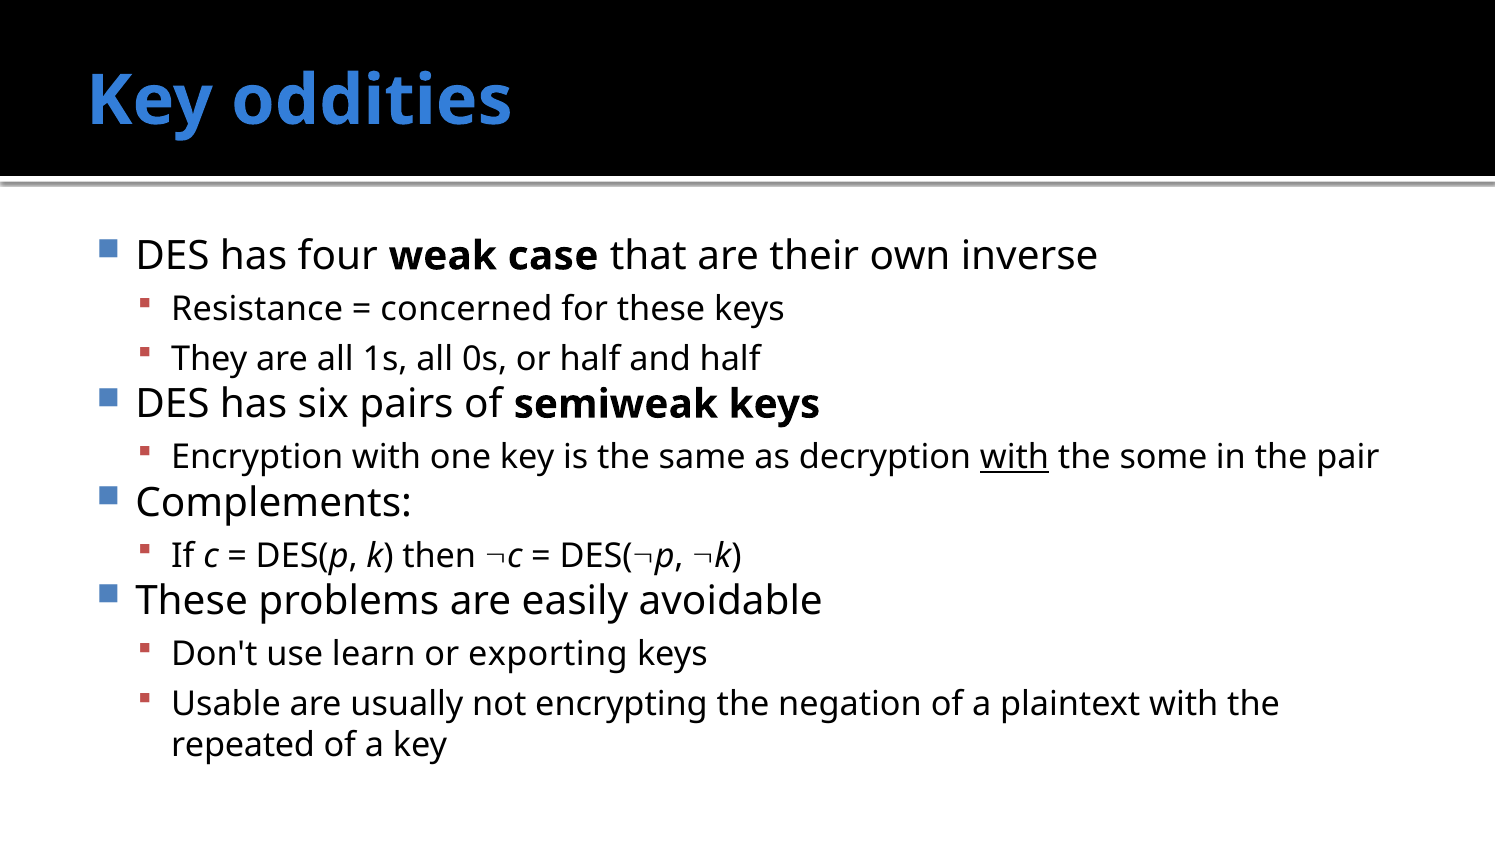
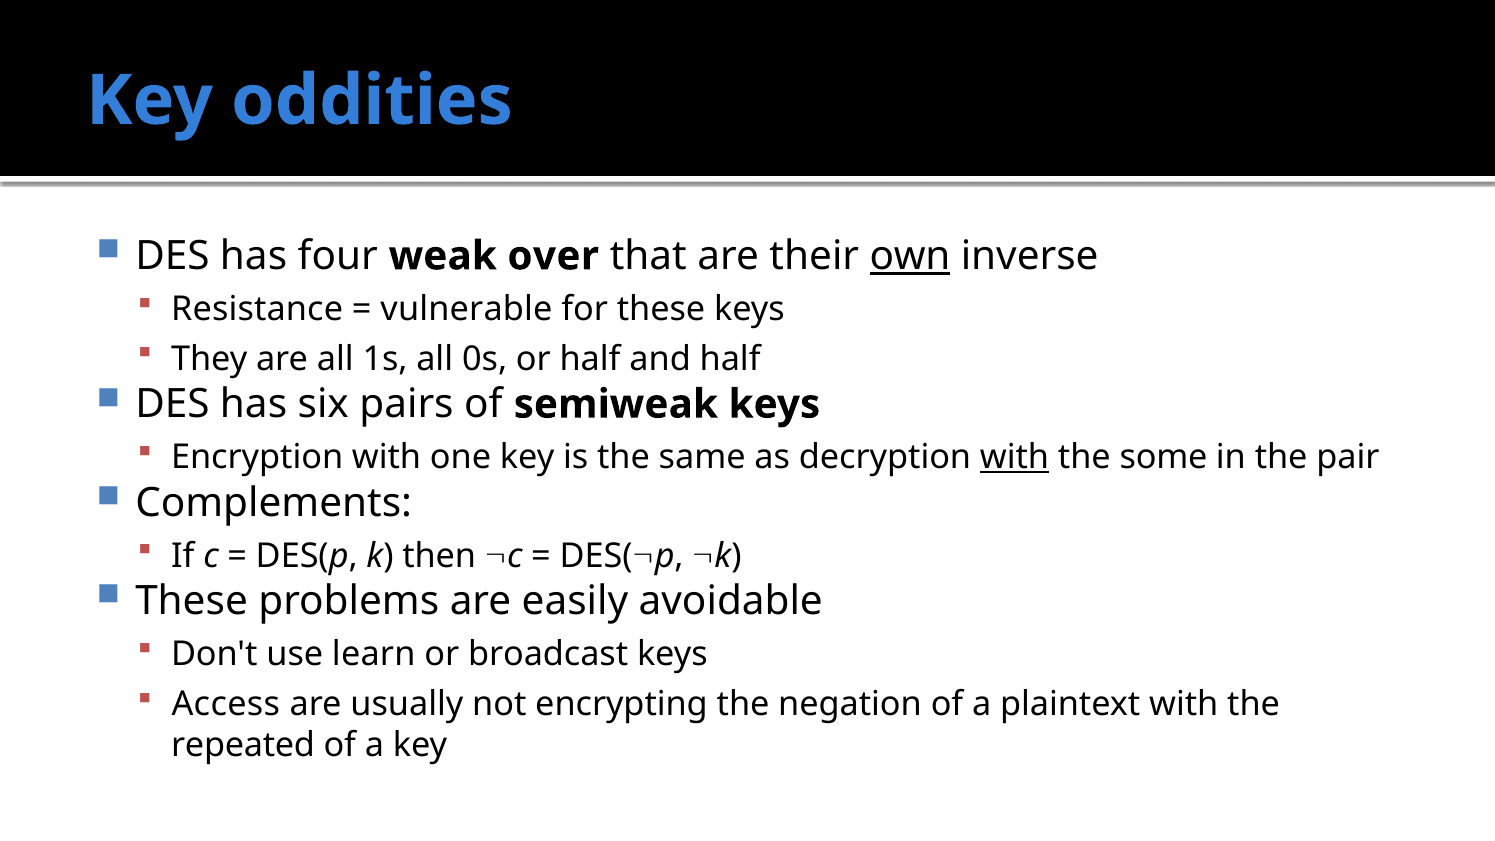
case: case -> over
own underline: none -> present
concerned: concerned -> vulnerable
exporting: exporting -> broadcast
Usable: Usable -> Access
